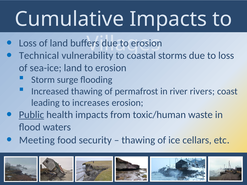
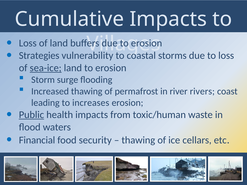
Technical: Technical -> Strategies
sea-ice underline: none -> present
Meeting: Meeting -> Financial
